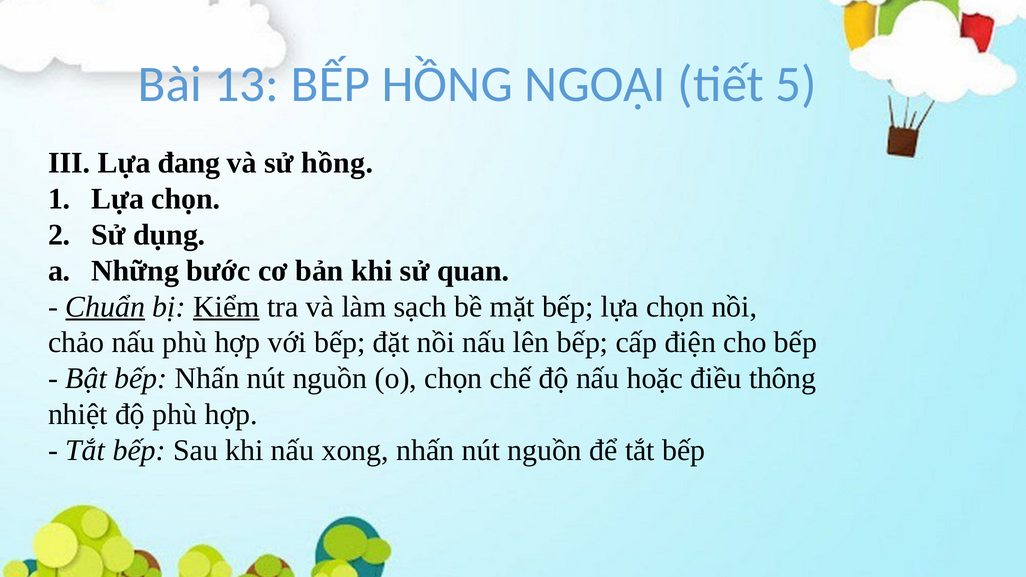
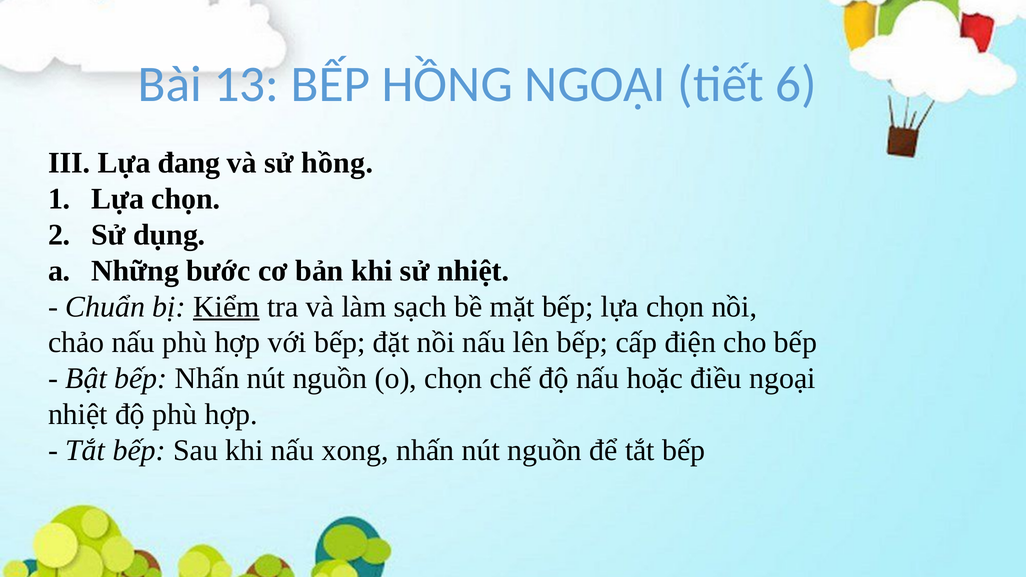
5: 5 -> 6
sử quan: quan -> nhiệt
Chuẩn underline: present -> none
điều thông: thông -> ngoại
